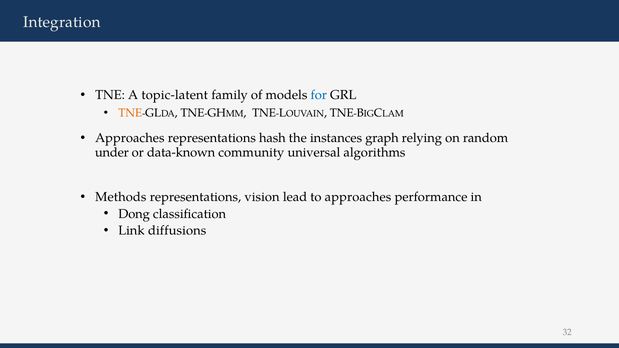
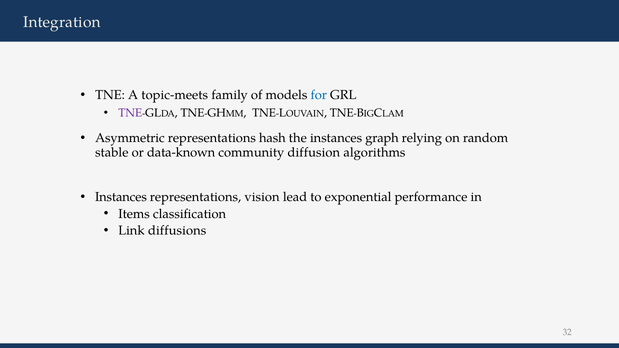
topic-latent: topic-latent -> topic-meets
TNE at (130, 113) colour: orange -> purple
Approaches at (130, 138): Approaches -> Asymmetric
under: under -> stable
universal: universal -> diffusion
Methods at (121, 197): Methods -> Instances
to approaches: approaches -> exponential
Dong: Dong -> Items
